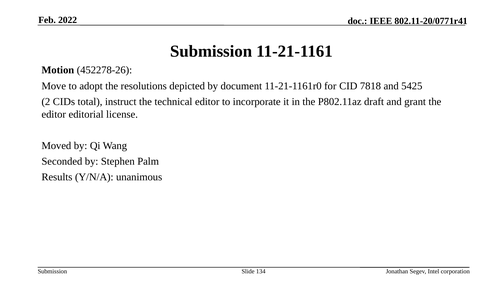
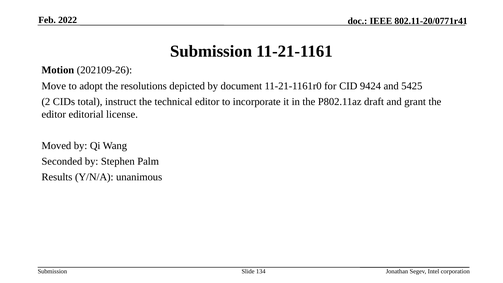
452278-26: 452278-26 -> 202109-26
7818: 7818 -> 9424
